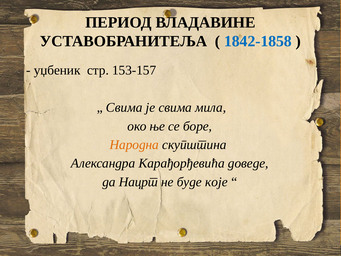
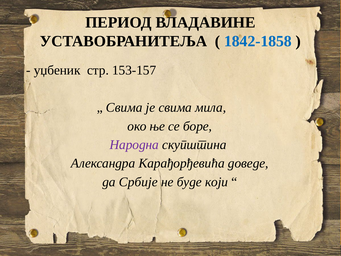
Народна colour: orange -> purple
Нацрт: Нацрт -> Србије
које: које -> који
